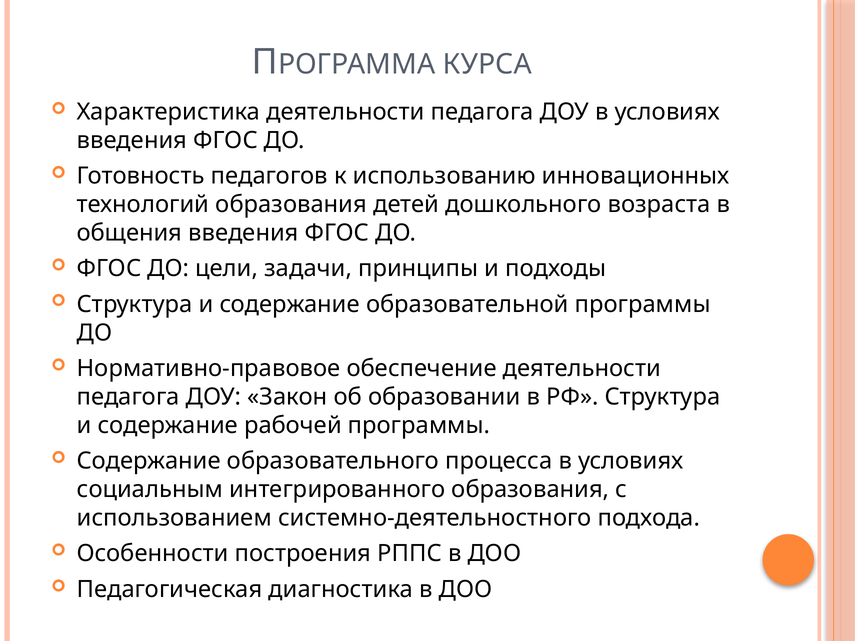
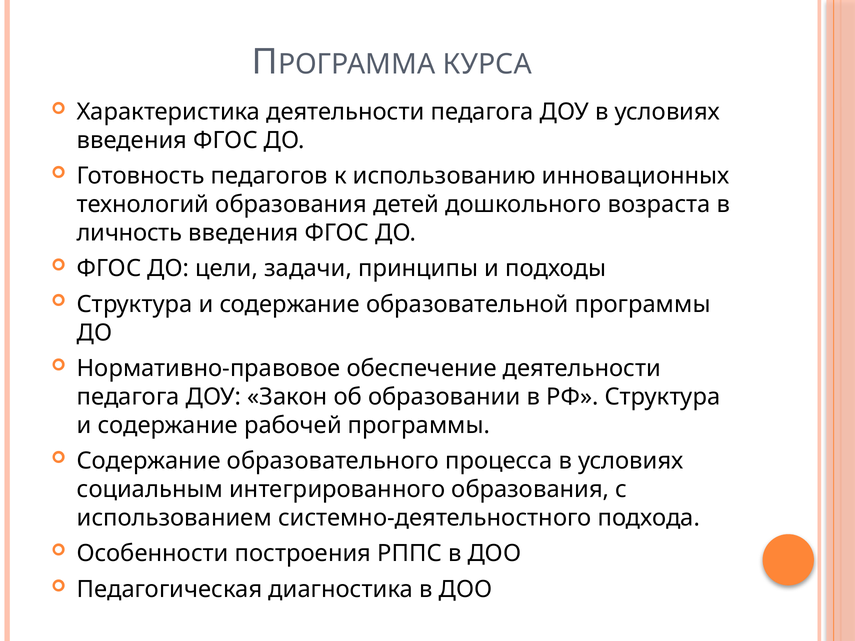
общения: общения -> личность
